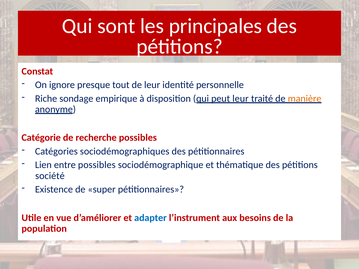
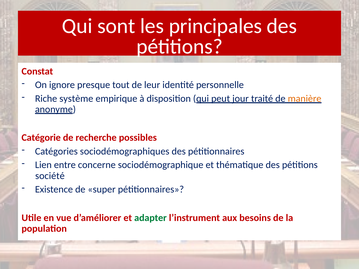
sondage: sondage -> système
peut leur: leur -> jour
entre possibles: possibles -> concerne
adapter colour: blue -> green
